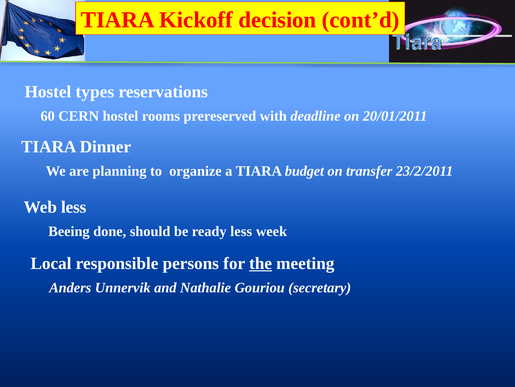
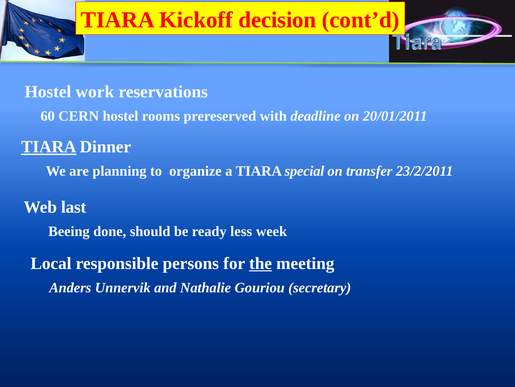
types: types -> work
TIARA at (49, 147) underline: none -> present
budget: budget -> special
Web less: less -> last
